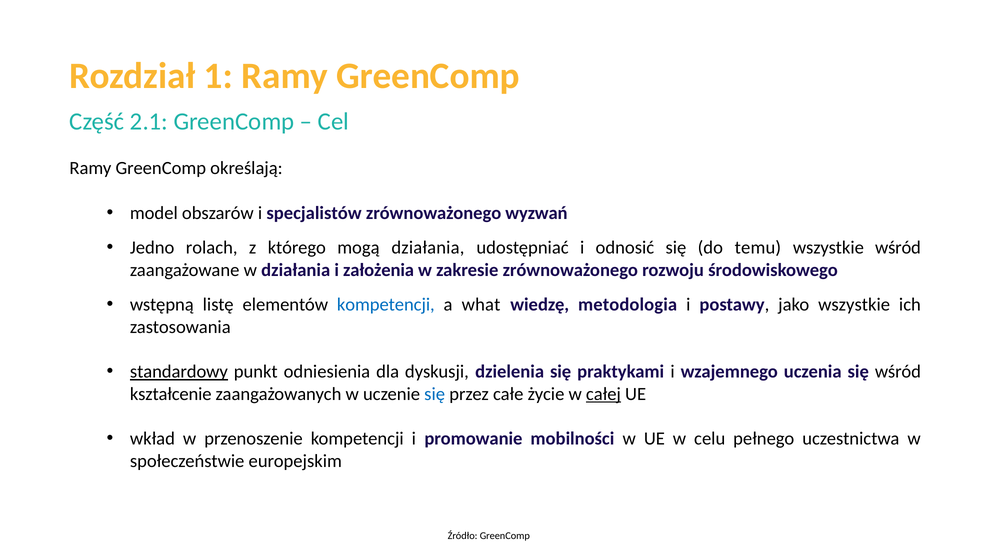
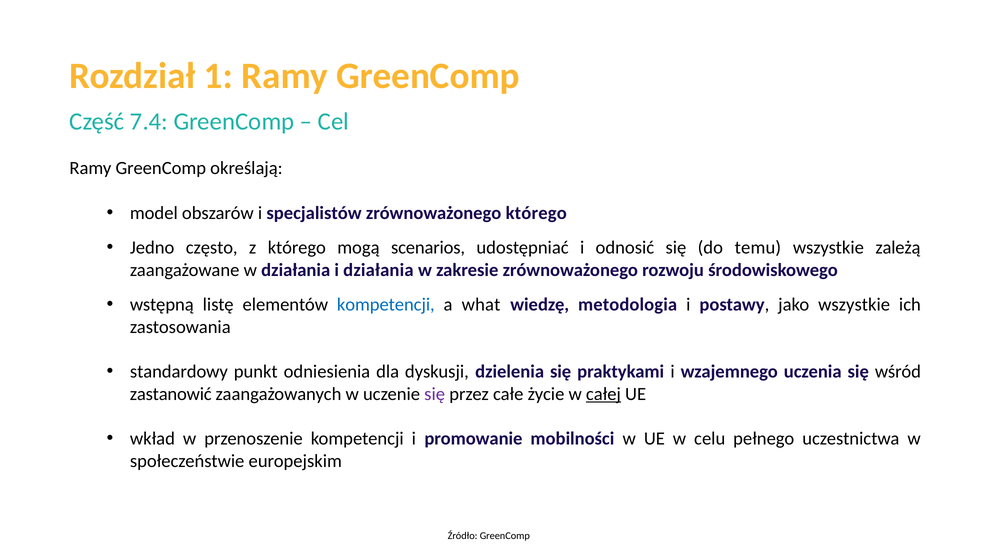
2.1: 2.1 -> 7.4
zrównoważonego wyzwań: wyzwań -> którego
rolach: rolach -> często
mogą działania: działania -> scenarios
wszystkie wśród: wśród -> zależą
i założenia: założenia -> działania
standardowy underline: present -> none
kształcenie: kształcenie -> zastanowić
się at (435, 394) colour: blue -> purple
